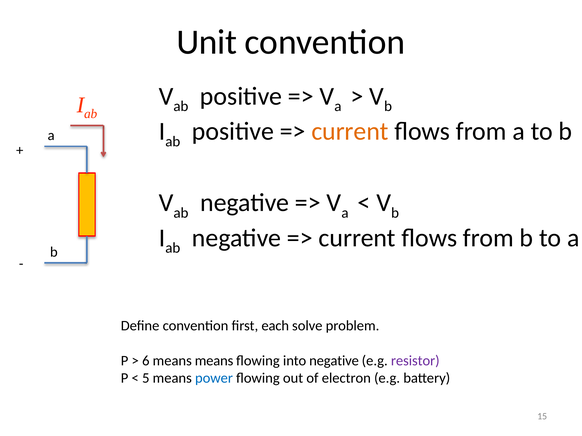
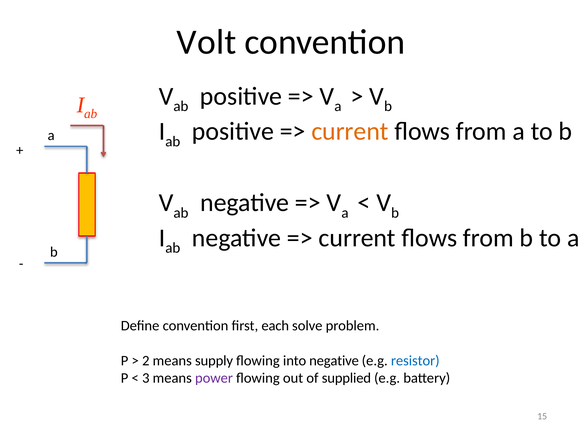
Unit: Unit -> Volt
6: 6 -> 2
means means: means -> supply
resistor colour: purple -> blue
5: 5 -> 3
power colour: blue -> purple
electron: electron -> supplied
